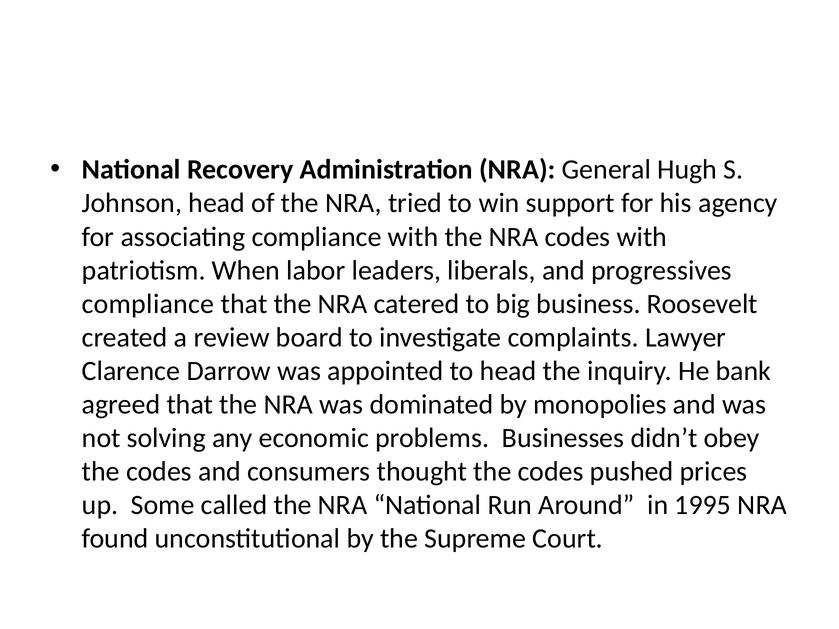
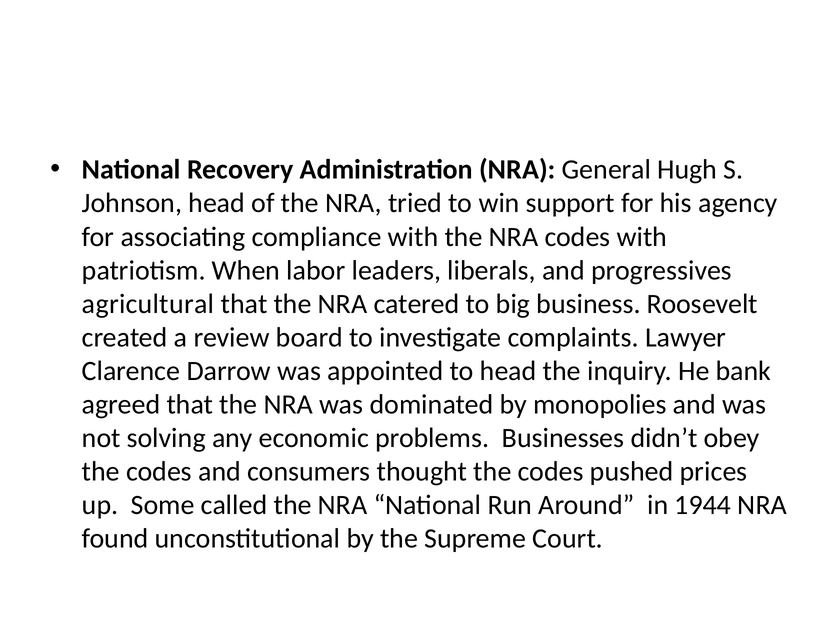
compliance at (148, 304): compliance -> agricultural
1995: 1995 -> 1944
